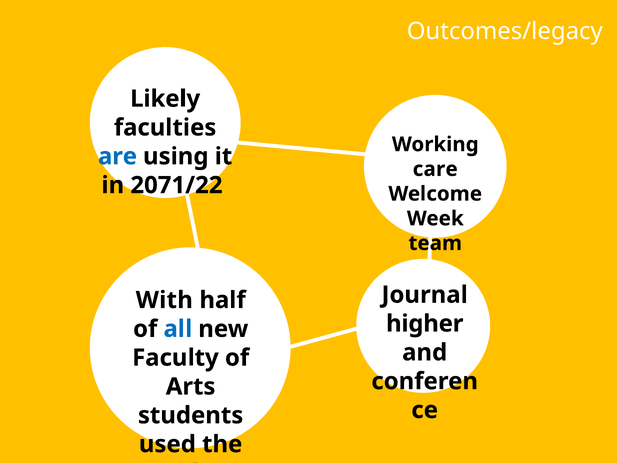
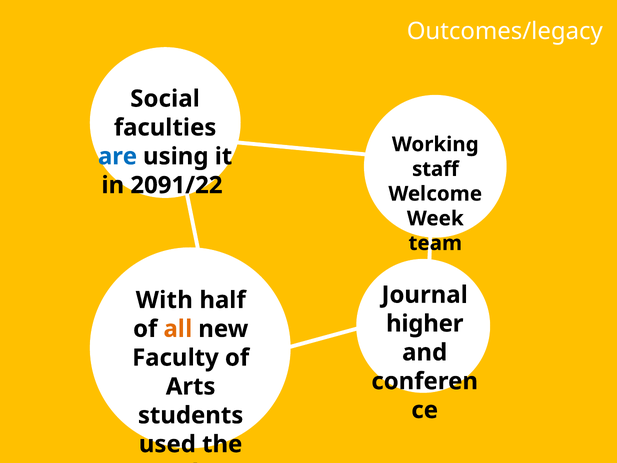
Likely: Likely -> Social
care: care -> staff
2071/22: 2071/22 -> 2091/22
all colour: blue -> orange
